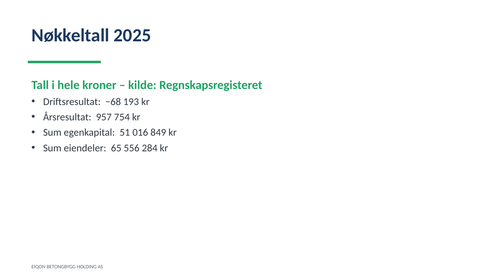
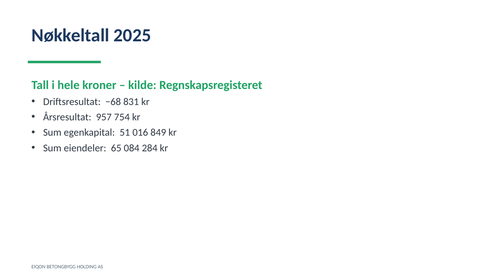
193: 193 -> 831
556: 556 -> 084
